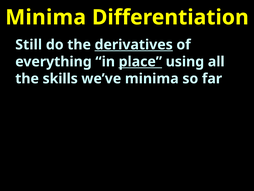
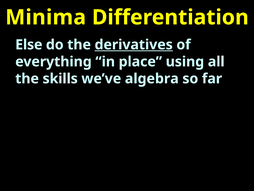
Still: Still -> Else
place underline: present -> none
we’ve minima: minima -> algebra
